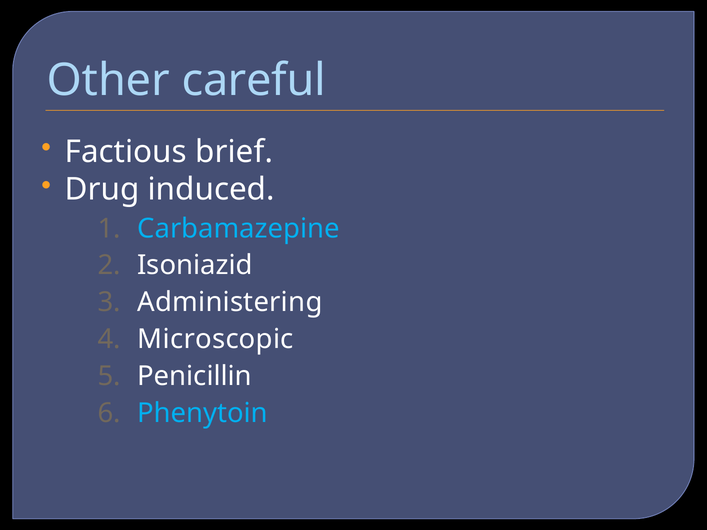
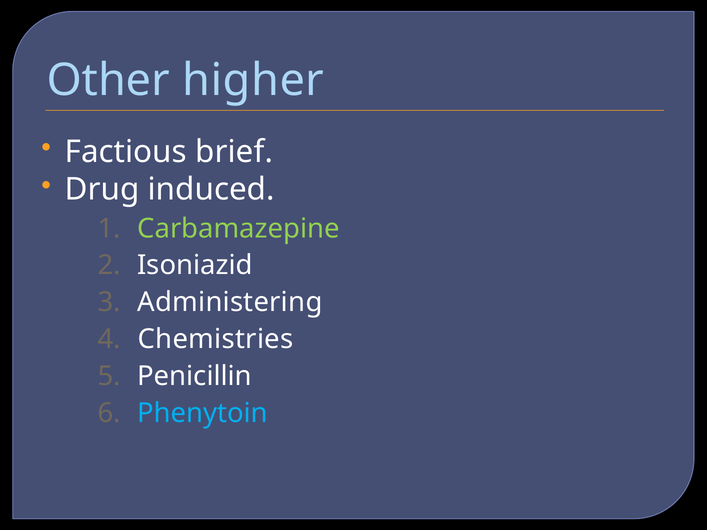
careful: careful -> higher
Carbamazepine colour: light blue -> light green
Microscopic: Microscopic -> Chemistries
